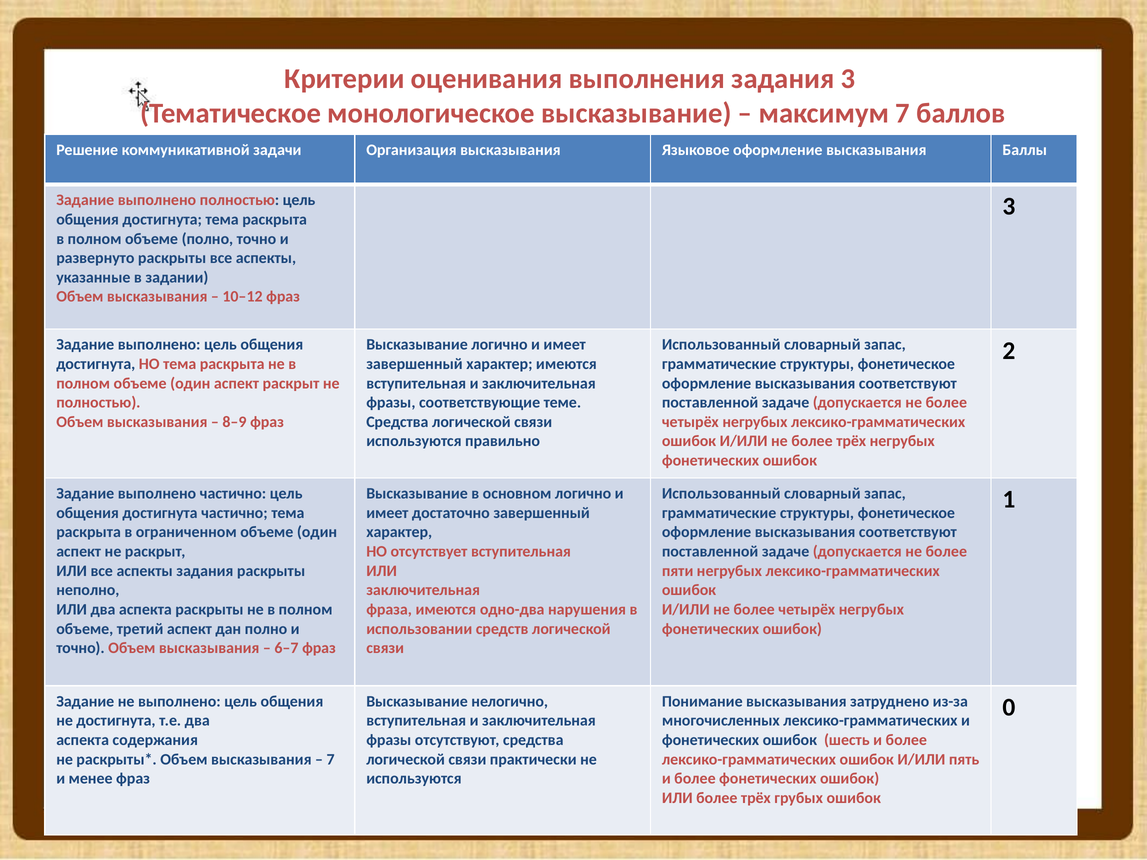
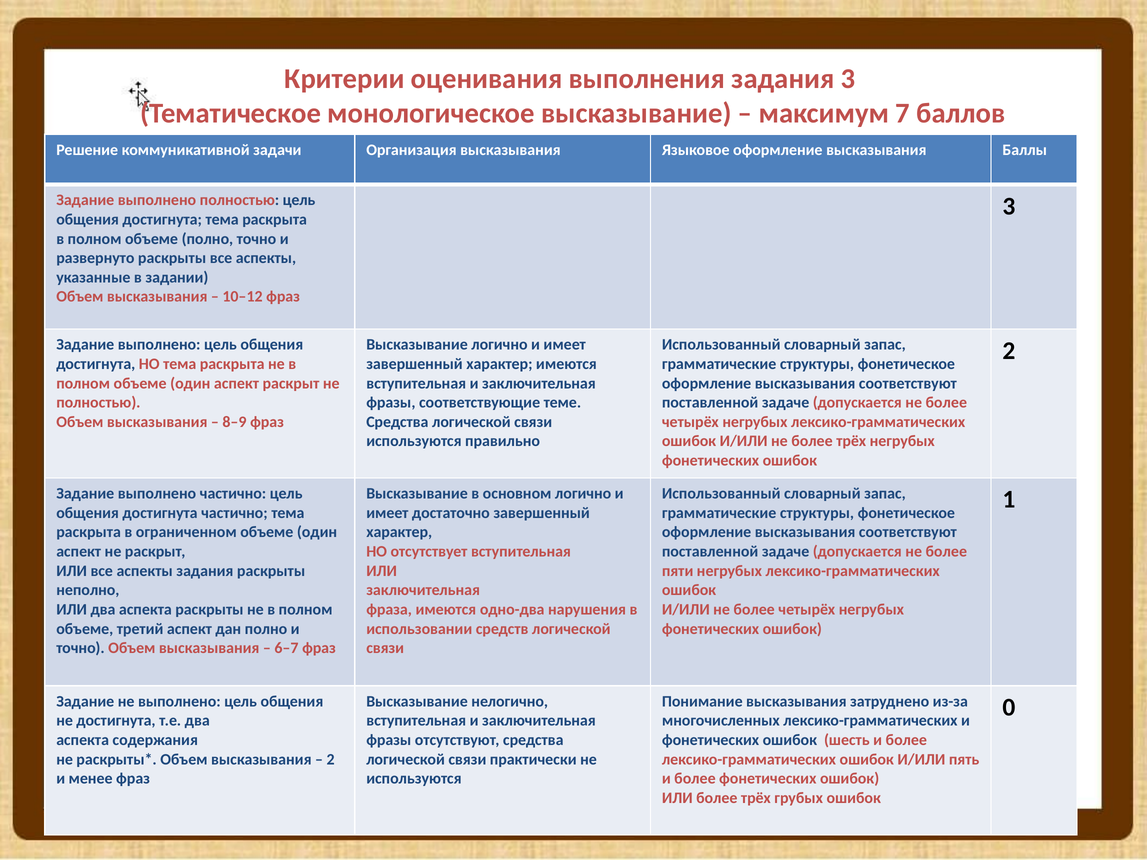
7 at (331, 759): 7 -> 2
